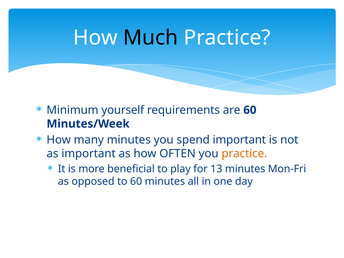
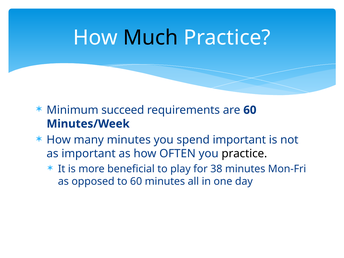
yourself: yourself -> succeed
practice at (244, 154) colour: orange -> black
13: 13 -> 38
